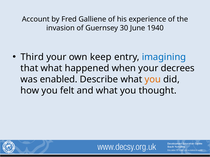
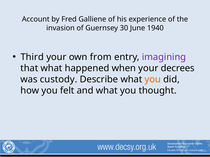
keep: keep -> from
imagining colour: blue -> purple
enabled: enabled -> custody
